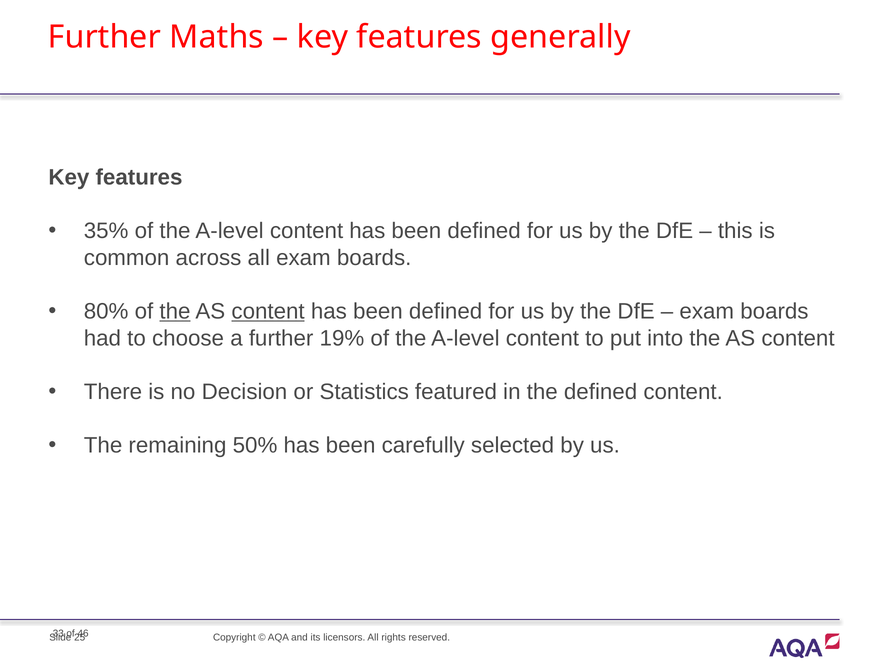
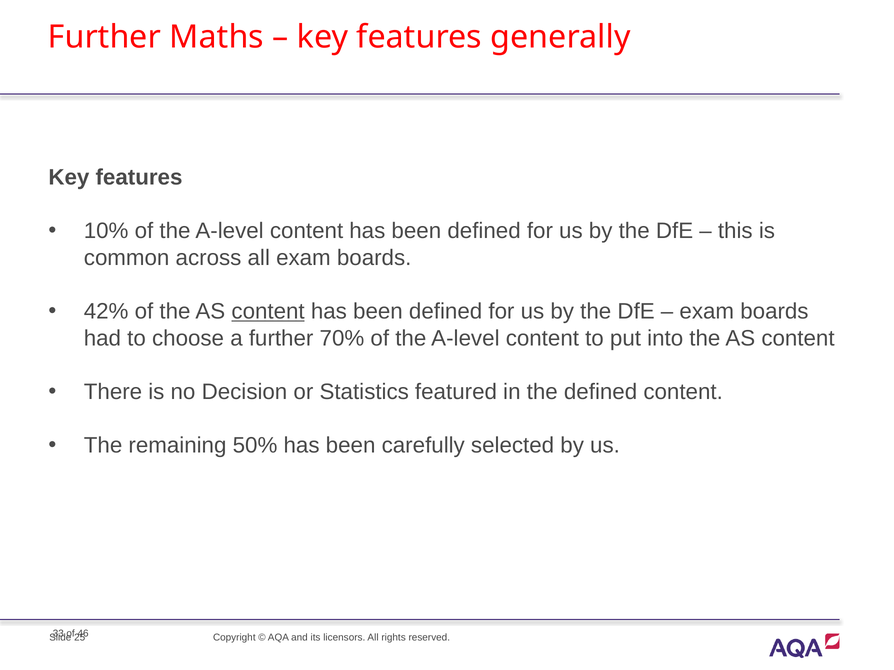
35%: 35% -> 10%
80%: 80% -> 42%
the at (175, 312) underline: present -> none
19%: 19% -> 70%
